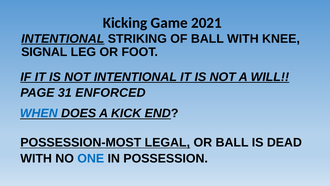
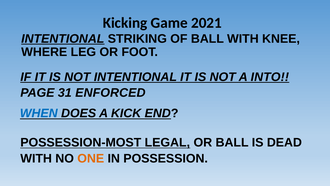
SIGNAL: SIGNAL -> WHERE
WILL: WILL -> INTO
ONE colour: blue -> orange
